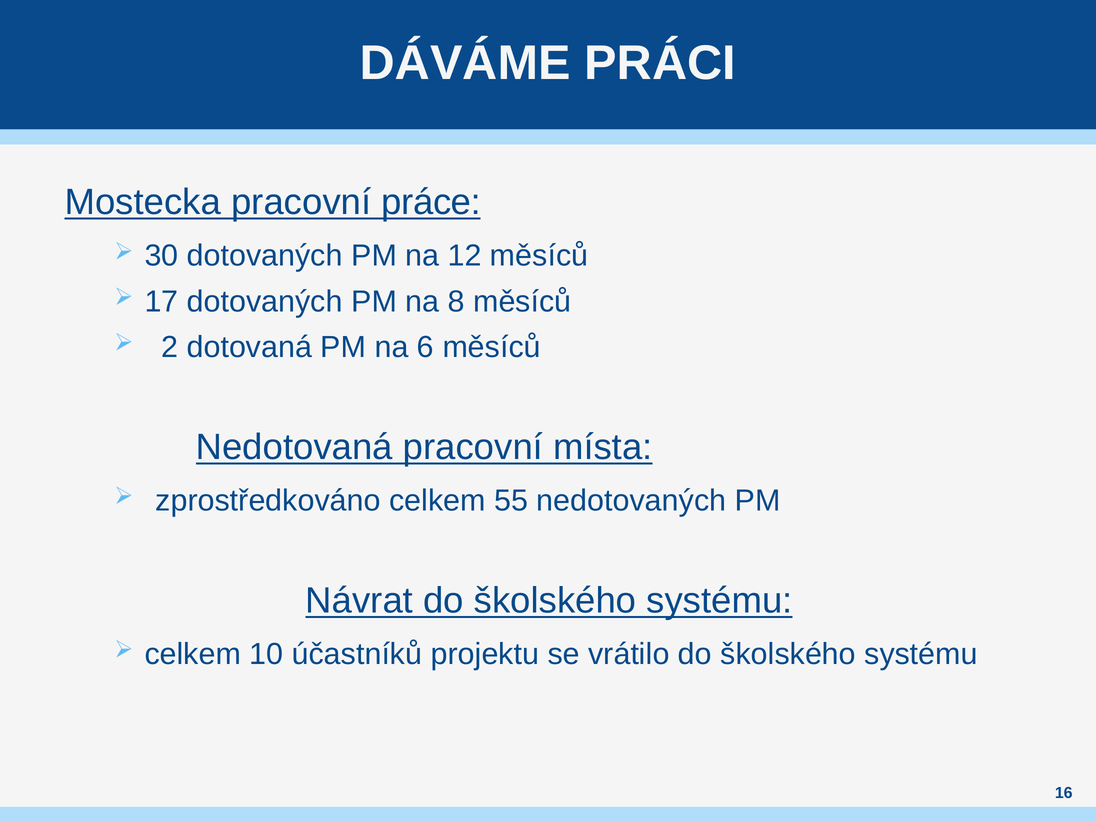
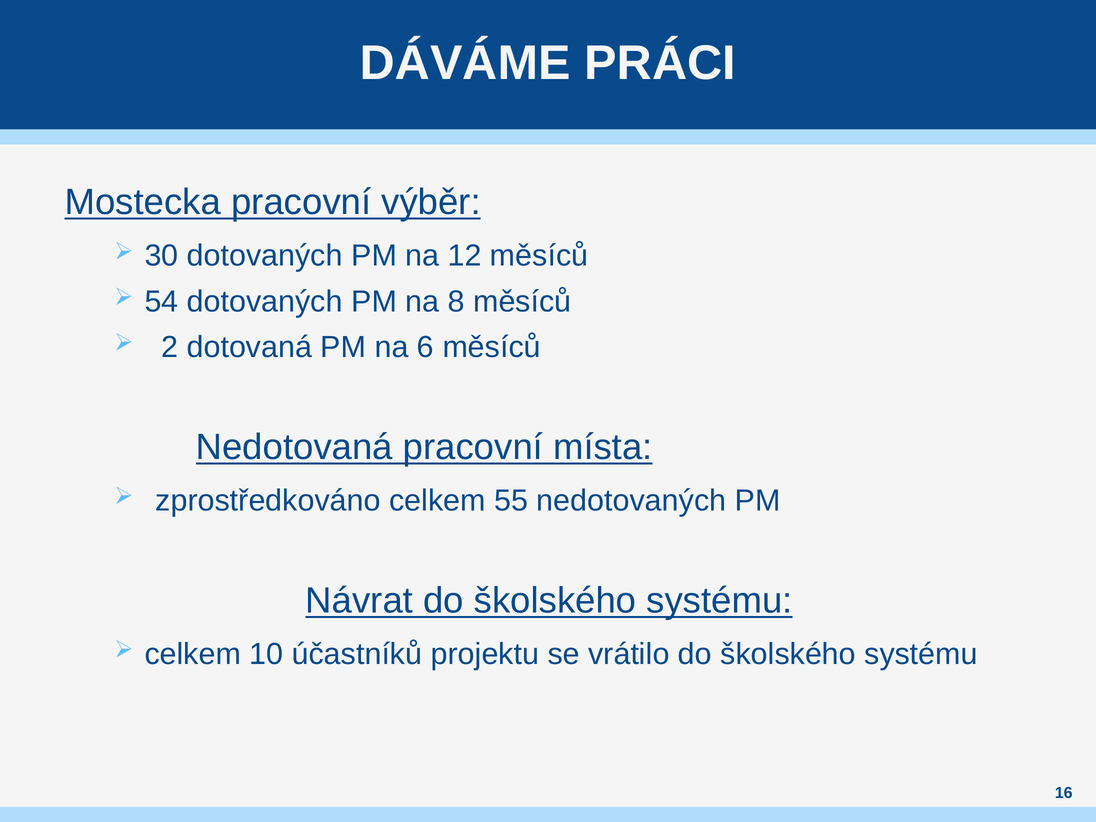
práce: práce -> výběr
17: 17 -> 54
